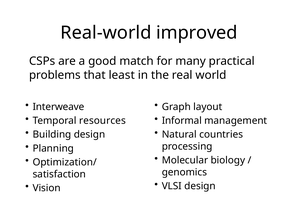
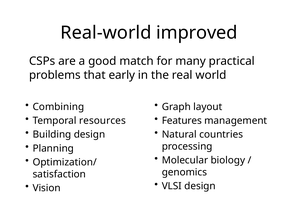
least: least -> early
Interweave: Interweave -> Combining
Informal: Informal -> Features
